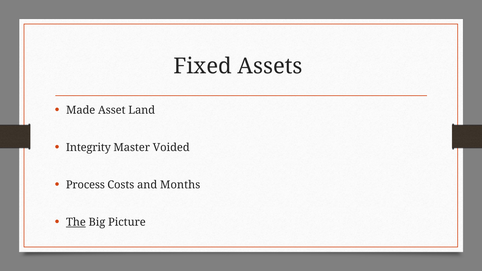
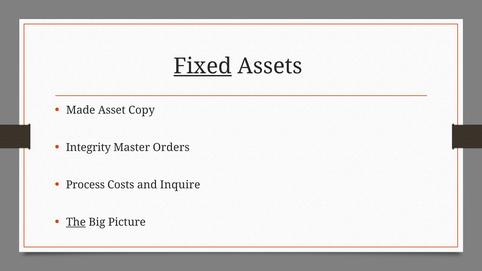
Fixed underline: none -> present
Land: Land -> Copy
Voided: Voided -> Orders
Months: Months -> Inquire
